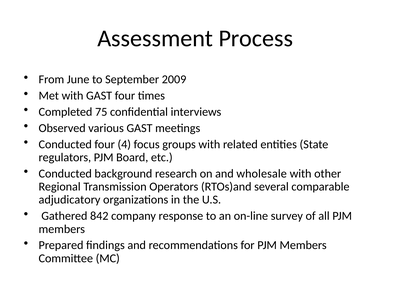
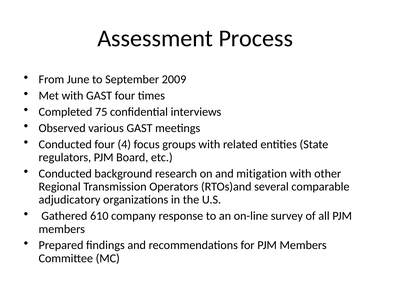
wholesale: wholesale -> mitigation
842: 842 -> 610
